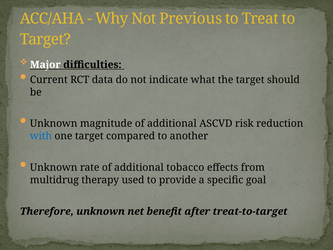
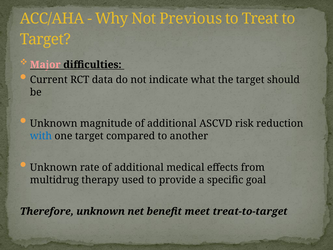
Major colour: white -> pink
tobacco: tobacco -> medical
after: after -> meet
